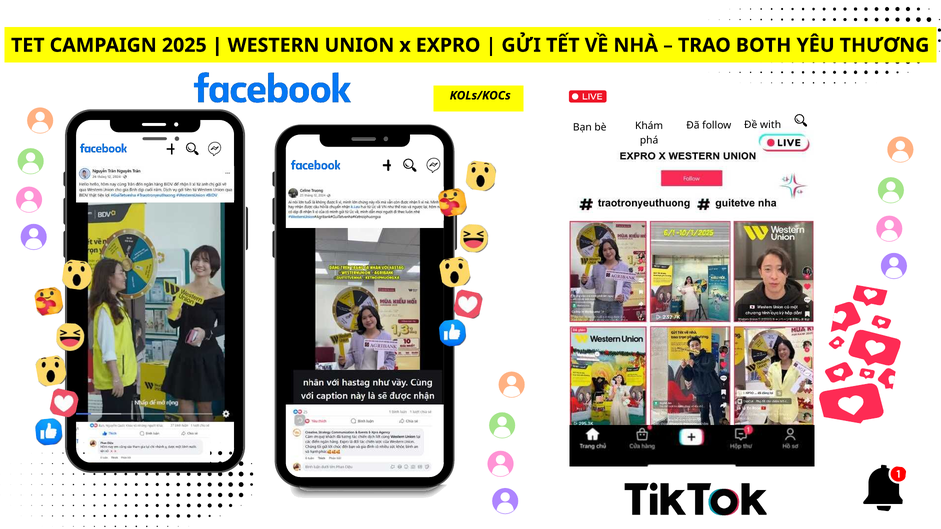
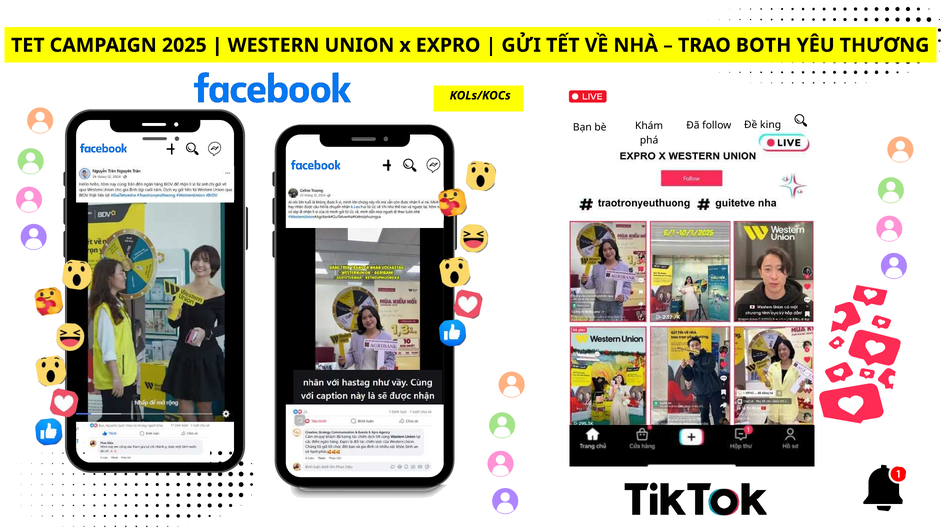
with: with -> king
